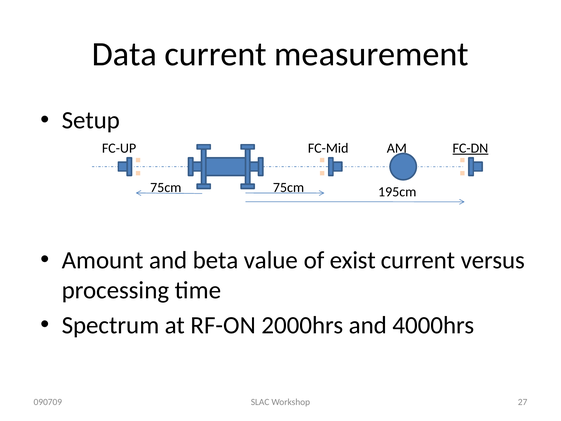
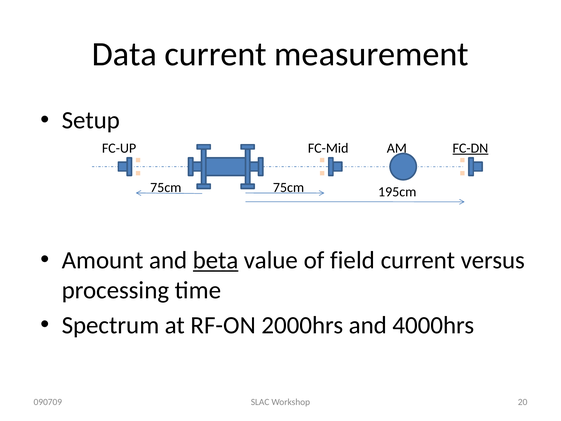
beta underline: none -> present
exist: exist -> field
27: 27 -> 20
